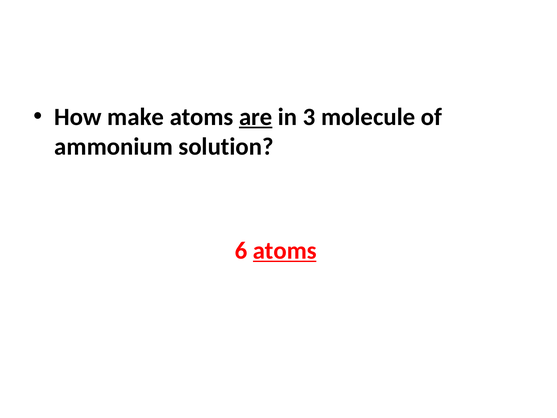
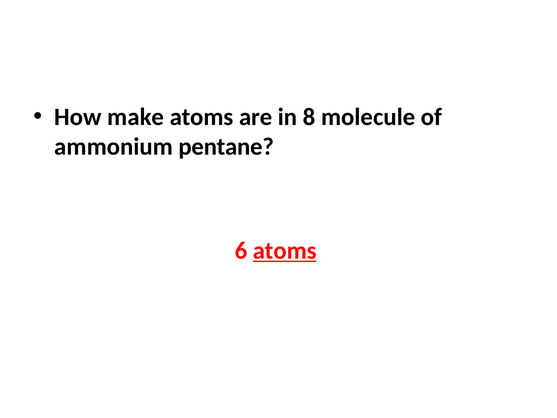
are underline: present -> none
3: 3 -> 8
solution: solution -> pentane
